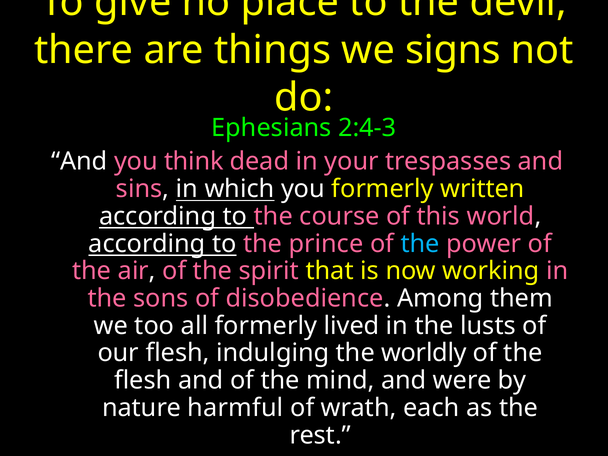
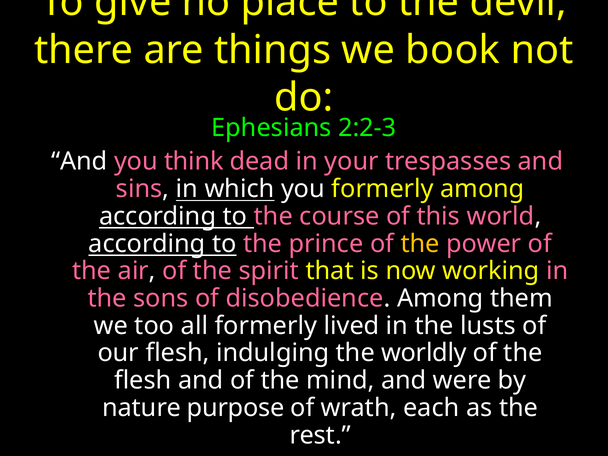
signs: signs -> book
2:4-3: 2:4-3 -> 2:2-3
formerly written: written -> among
the at (420, 244) colour: light blue -> yellow
harmful: harmful -> purpose
